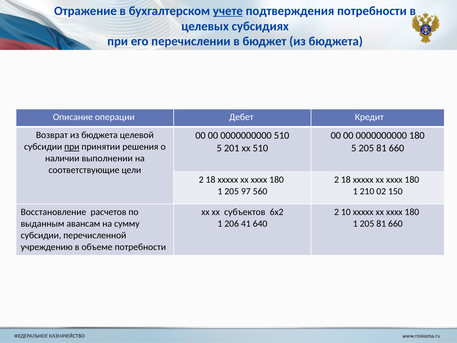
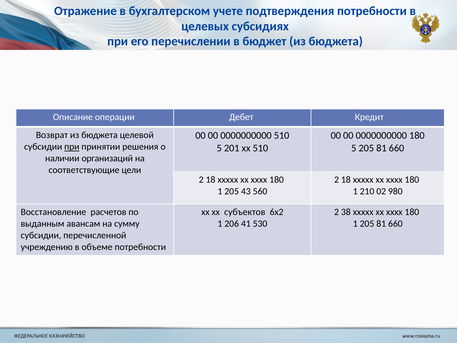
учете underline: present -> none
выполнении: выполнении -> организаций
97: 97 -> 43
150: 150 -> 980
10: 10 -> 38
640: 640 -> 530
